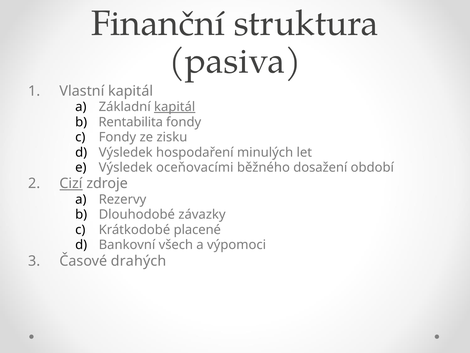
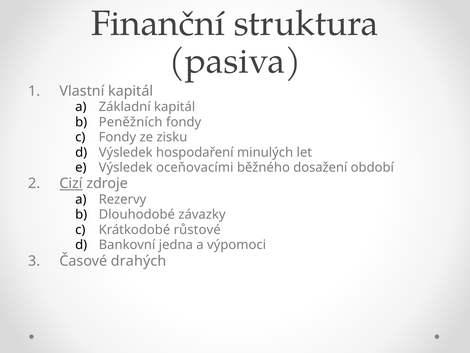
kapitál at (175, 107) underline: present -> none
Rentabilita: Rentabilita -> Peněžních
placené: placené -> růstové
všech: všech -> jedna
